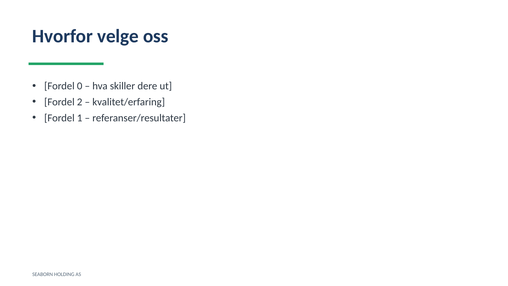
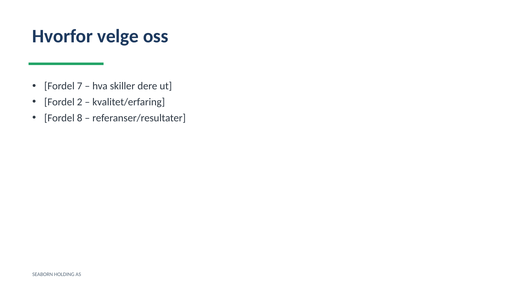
0: 0 -> 7
1: 1 -> 8
